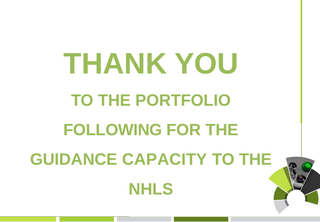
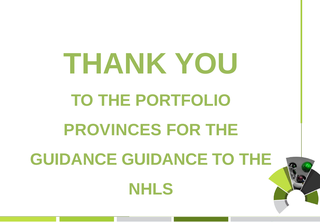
FOLLOWING: FOLLOWING -> PROVINCES
GUIDANCE CAPACITY: CAPACITY -> GUIDANCE
